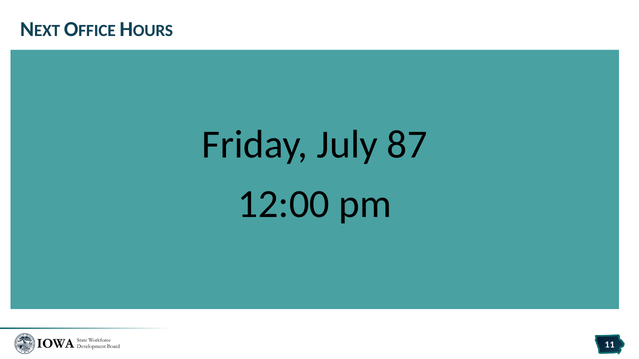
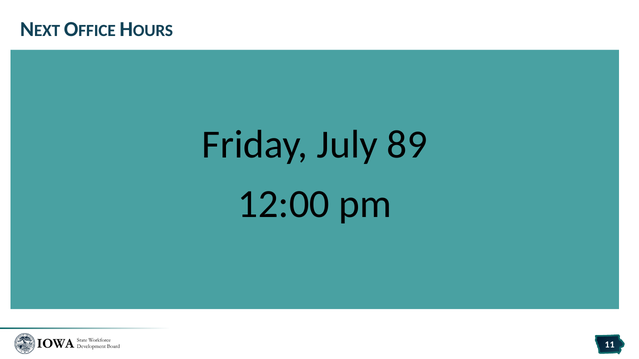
87: 87 -> 89
